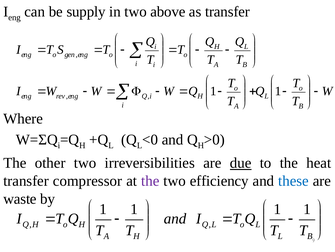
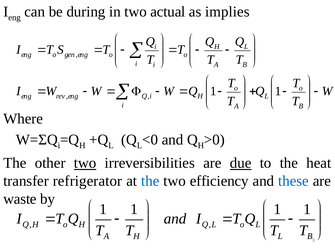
supply: supply -> during
above: above -> actual
as transfer: transfer -> implies
two at (85, 163) underline: none -> present
compressor: compressor -> refrigerator
the at (150, 180) colour: purple -> blue
